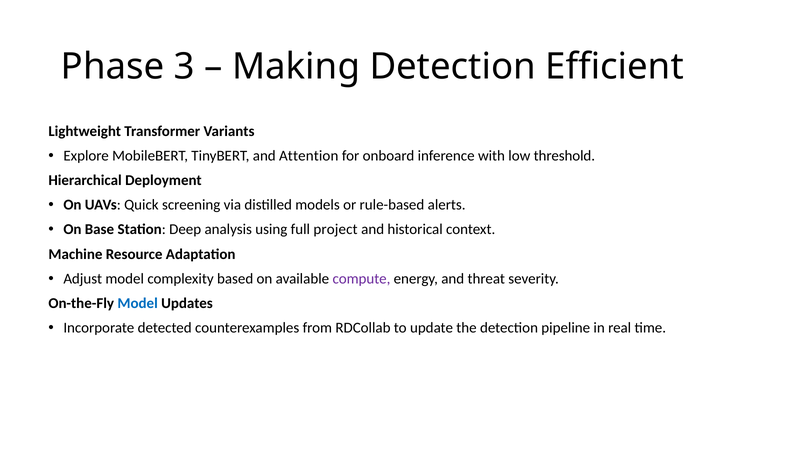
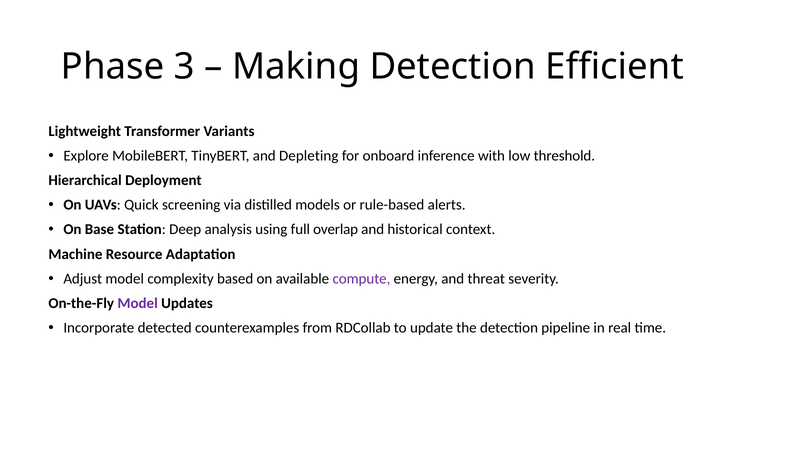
Attention: Attention -> Depleting
project: project -> overlap
Model at (138, 303) colour: blue -> purple
